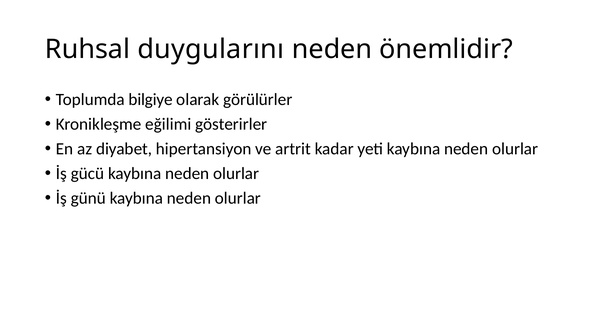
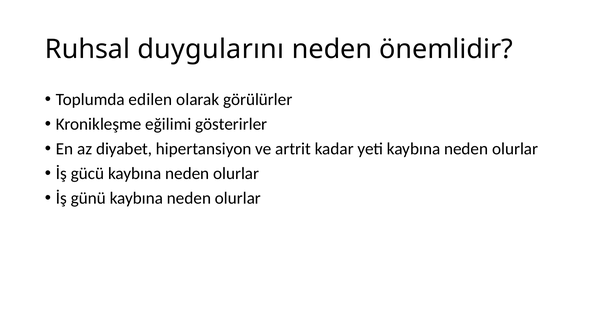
bilgiye: bilgiye -> edilen
